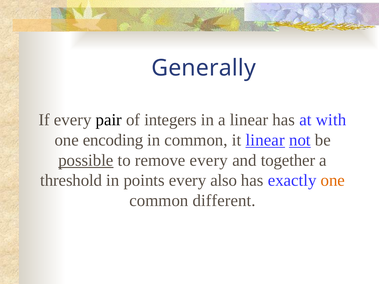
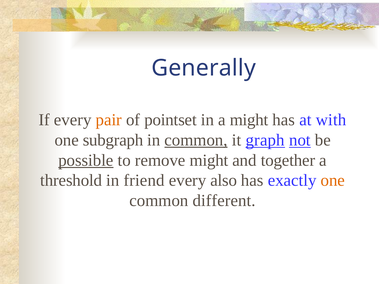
pair colour: black -> orange
integers: integers -> pointset
a linear: linear -> might
encoding: encoding -> subgraph
common at (196, 140) underline: none -> present
it linear: linear -> graph
remove every: every -> might
points: points -> friend
